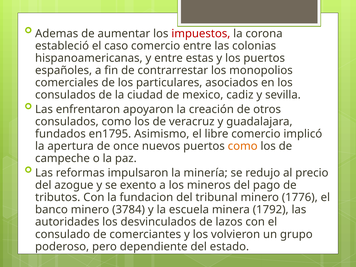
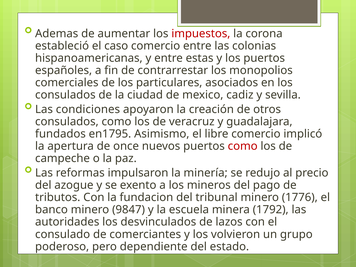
enfrentaron: enfrentaron -> condiciones
como at (243, 146) colour: orange -> red
3784: 3784 -> 9847
